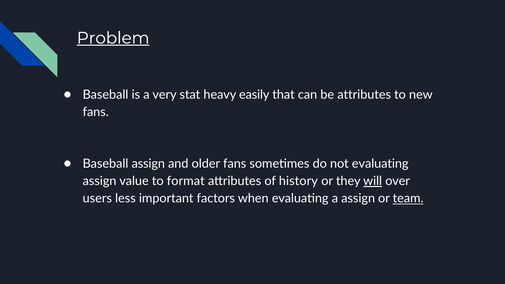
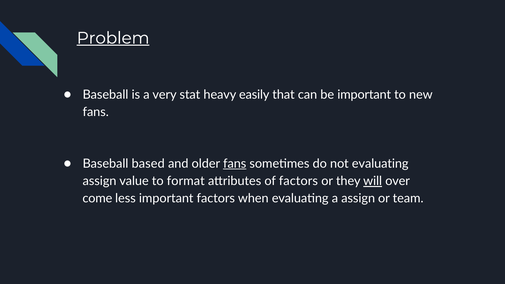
be attributes: attributes -> important
Baseball assign: assign -> based
fans at (235, 164) underline: none -> present
of history: history -> factors
users: users -> come
team underline: present -> none
